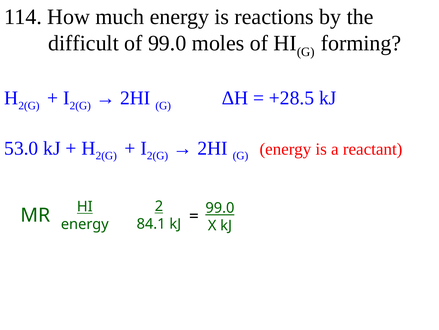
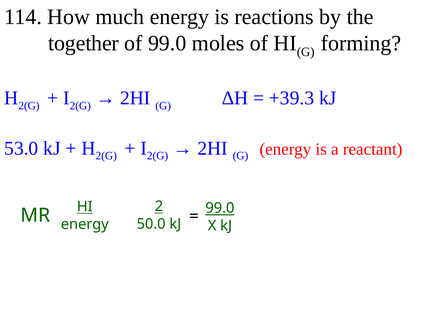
difficult: difficult -> together
+28.5: +28.5 -> +39.3
84.1: 84.1 -> 50.0
